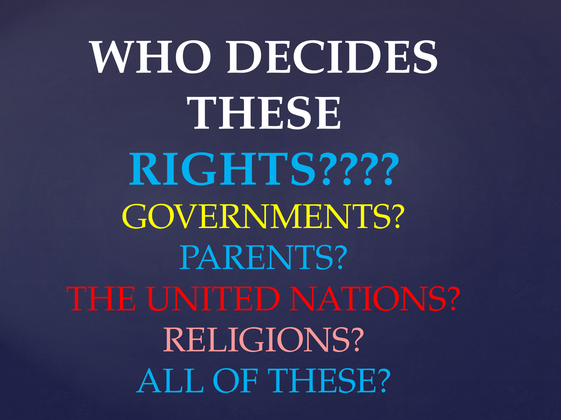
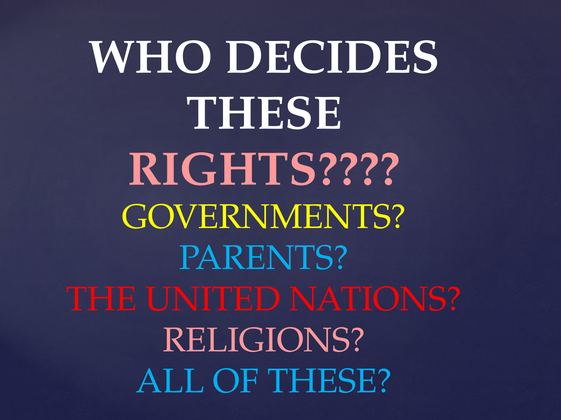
RIGHTS colour: light blue -> pink
